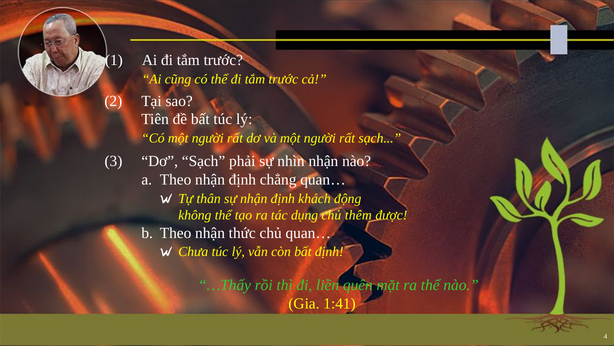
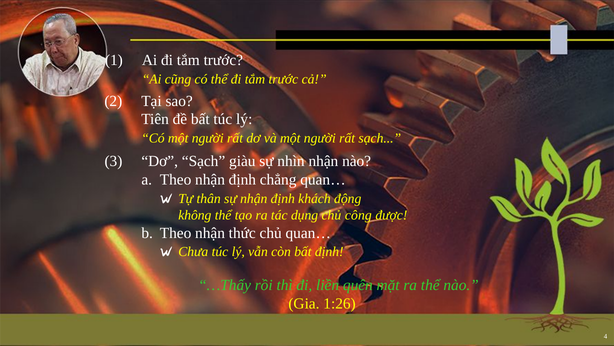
phải: phải -> giàu
thêm: thêm -> công
1:41: 1:41 -> 1:26
